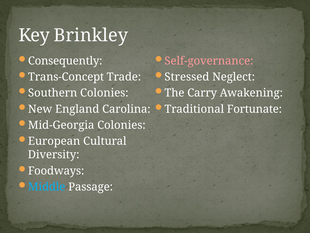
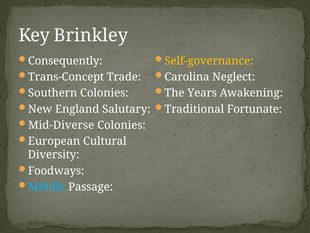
Self-governance colour: pink -> yellow
Stressed: Stressed -> Carolina
Carry: Carry -> Years
Carolina: Carolina -> Salutary
Mid-Georgia: Mid-Georgia -> Mid-Diverse
